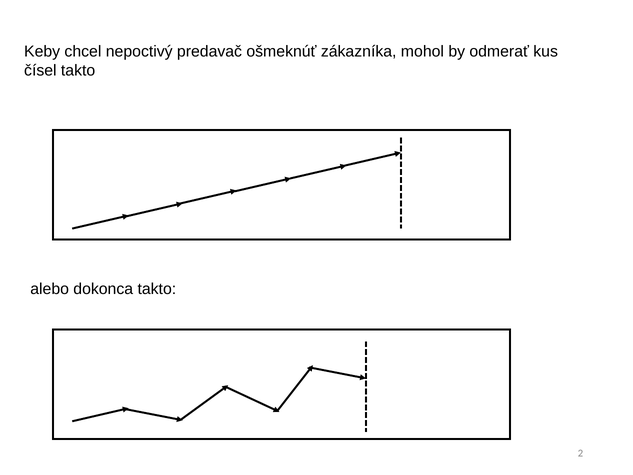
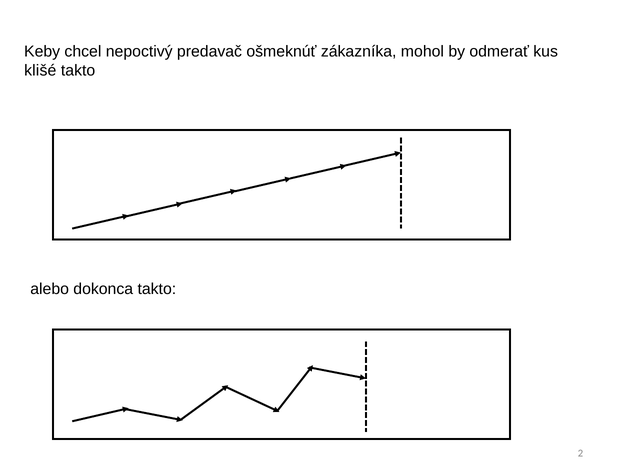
čísel: čísel -> klišé
